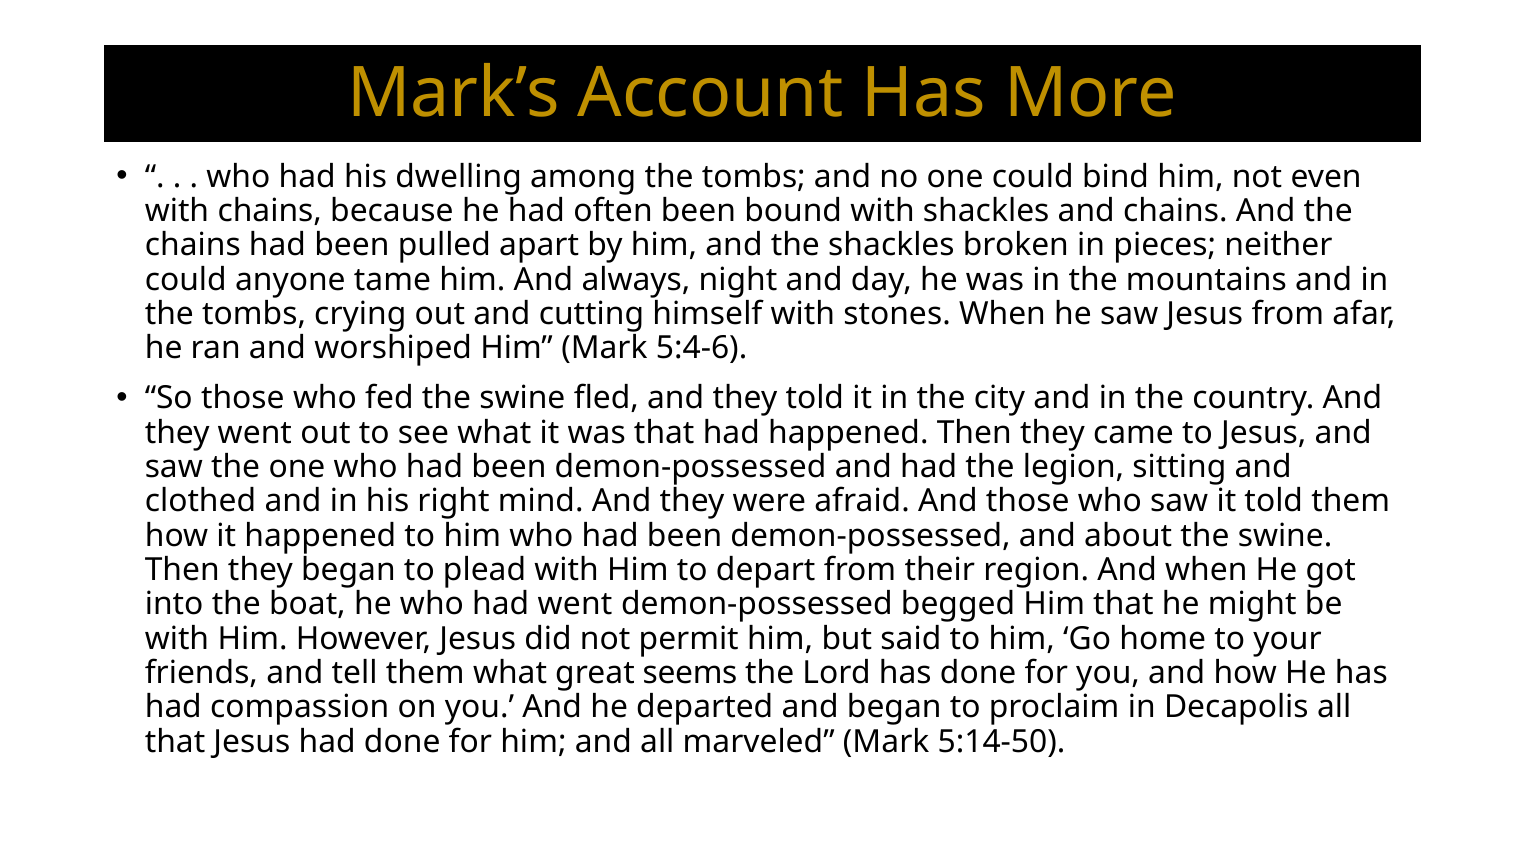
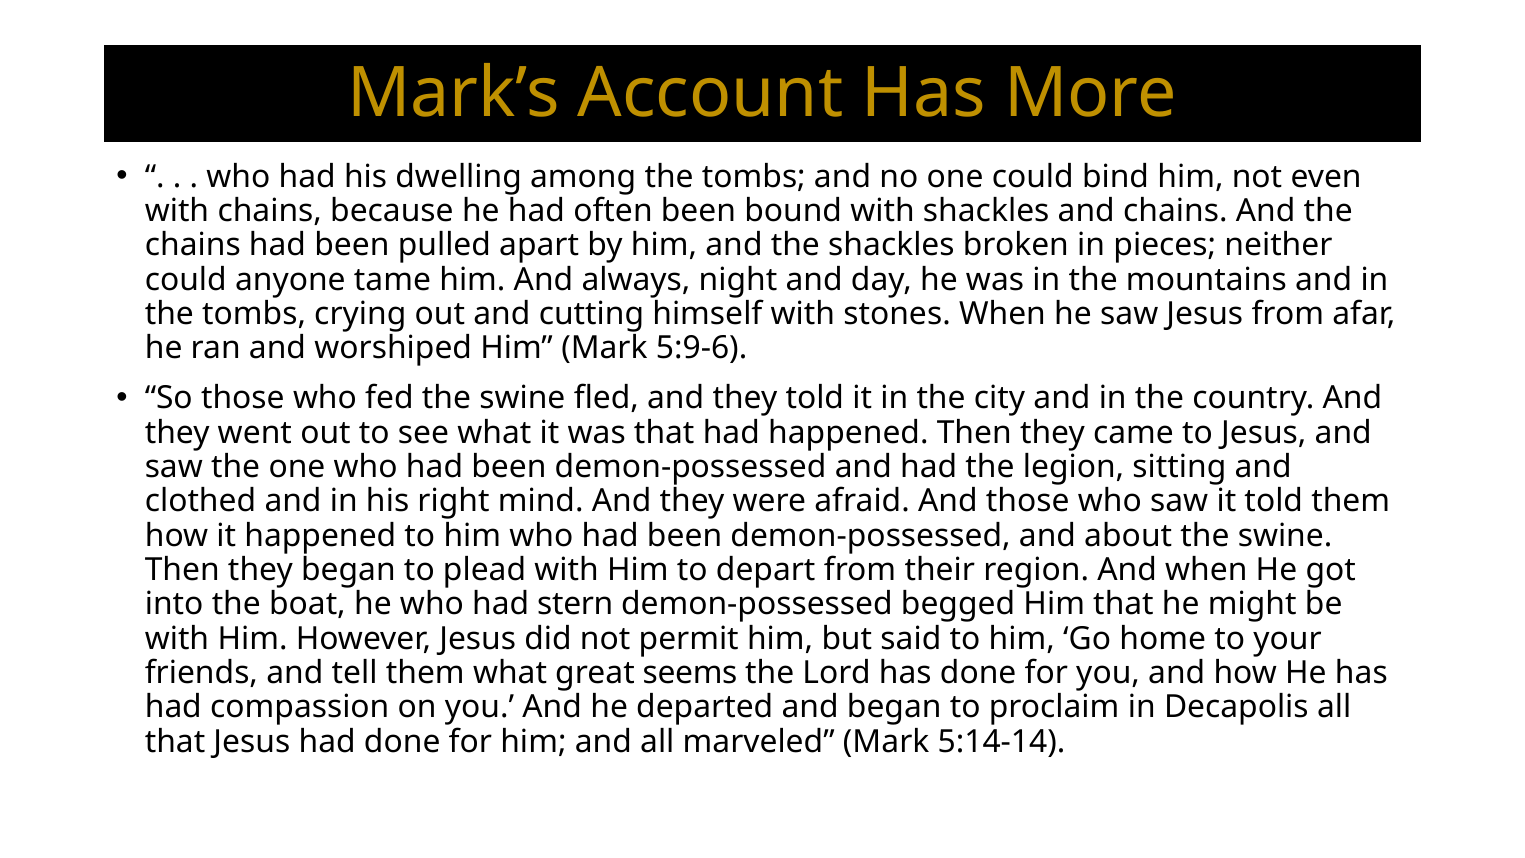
5:4-6: 5:4-6 -> 5:9-6
had went: went -> stern
5:14-50: 5:14-50 -> 5:14-14
